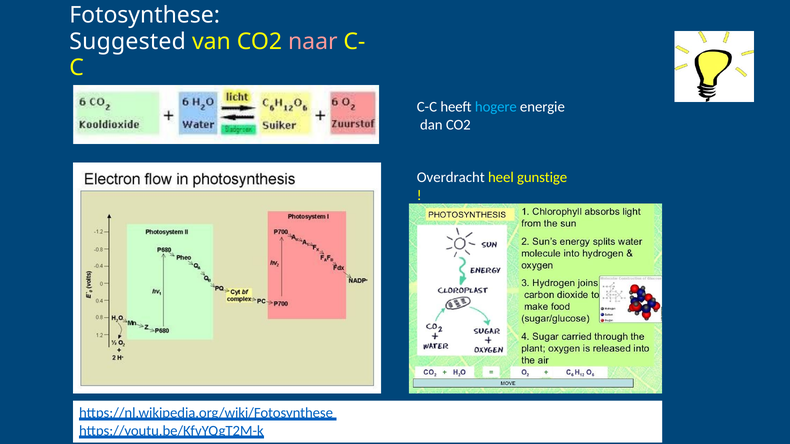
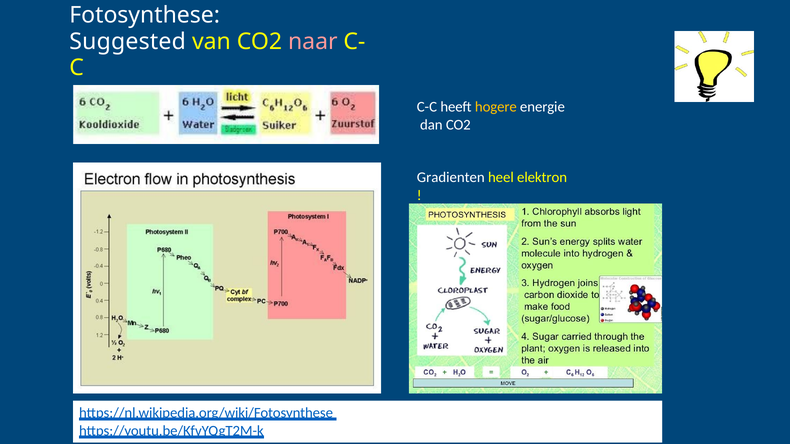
hogere colour: light blue -> yellow
Overdracht: Overdracht -> Gradienten
gunstige: gunstige -> elektron
